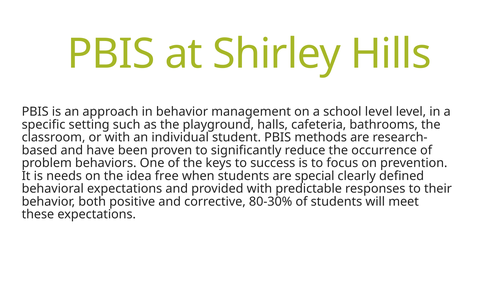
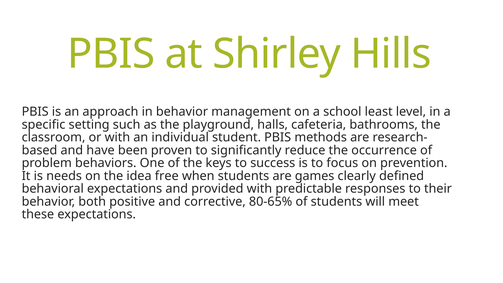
school level: level -> least
special: special -> games
80-30%: 80-30% -> 80-65%
